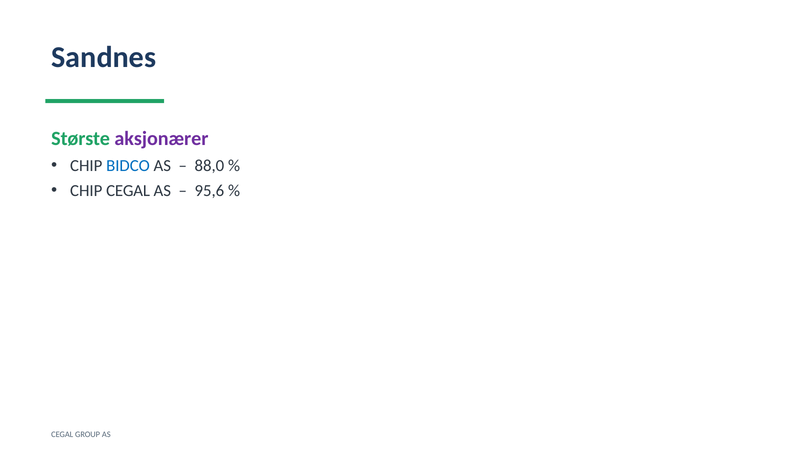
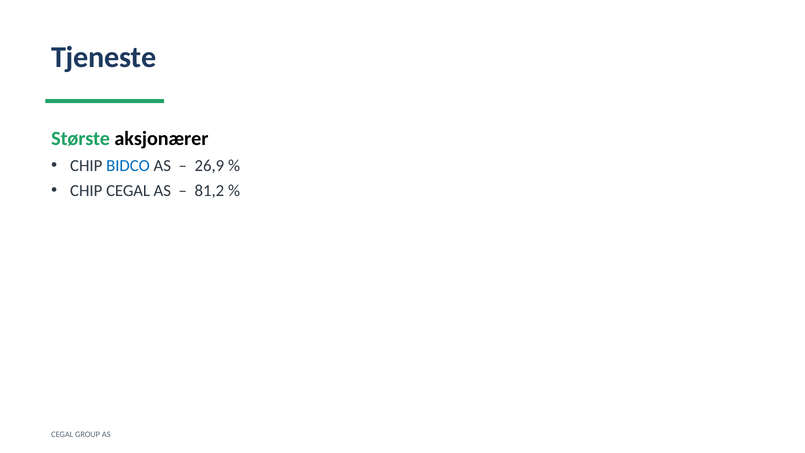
Sandnes: Sandnes -> Tjeneste
aksjonærer colour: purple -> black
88,0: 88,0 -> 26,9
95,6: 95,6 -> 81,2
